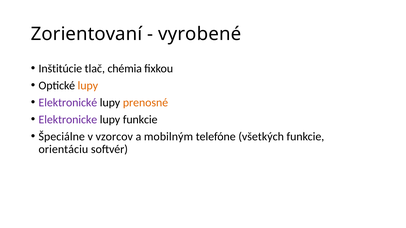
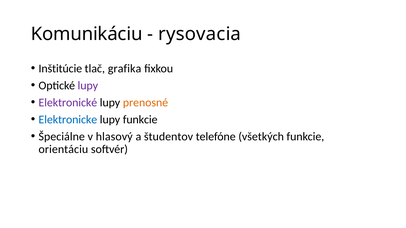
Zorientovaní: Zorientovaní -> Komunikáciu
vyrobené: vyrobené -> rysovacia
chémia: chémia -> grafika
lupy at (88, 86) colour: orange -> purple
Elektronicke colour: purple -> blue
vzorcov: vzorcov -> hlasový
mobilným: mobilným -> študentov
